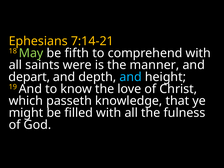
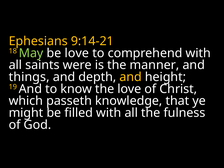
7:14-21: 7:14-21 -> 9:14-21
be fifth: fifth -> love
depart: depart -> things
and at (131, 77) colour: light blue -> yellow
